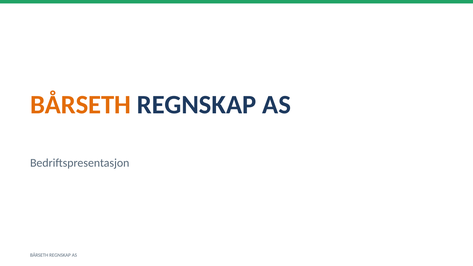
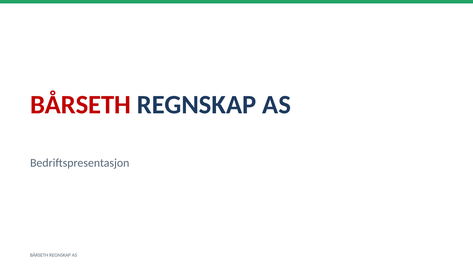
BÅRSETH at (81, 105) colour: orange -> red
